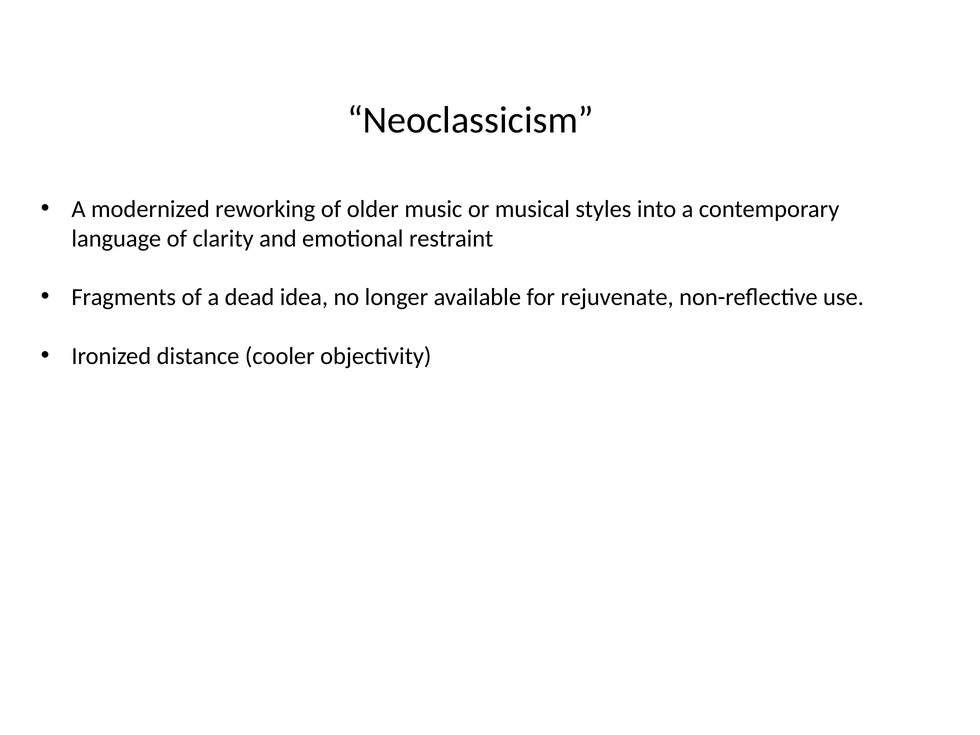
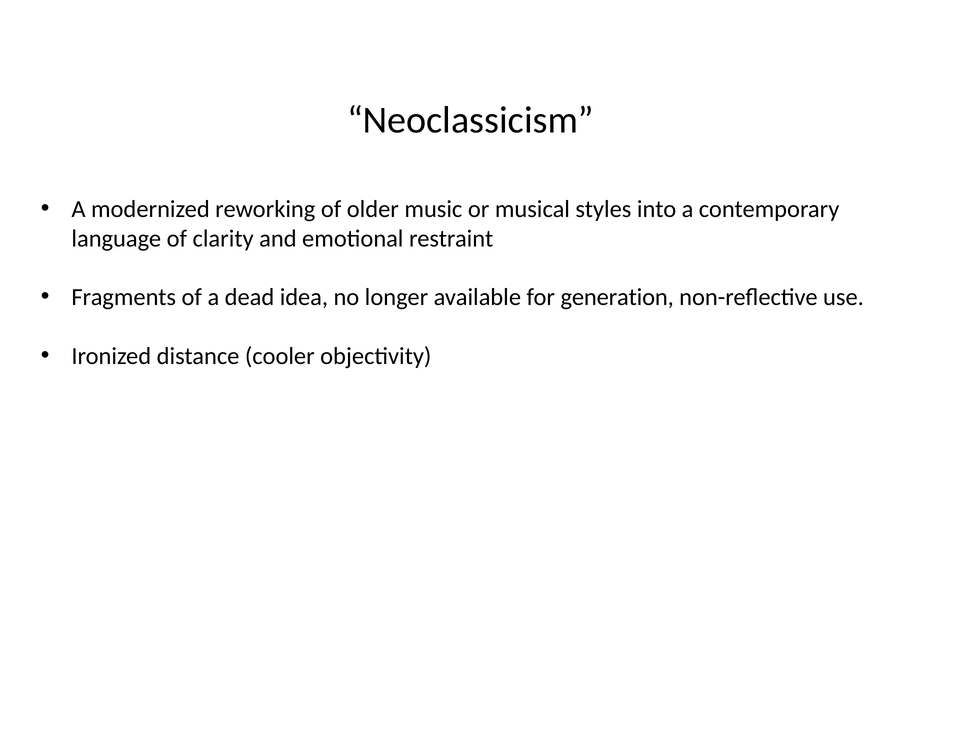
rejuvenate: rejuvenate -> generation
